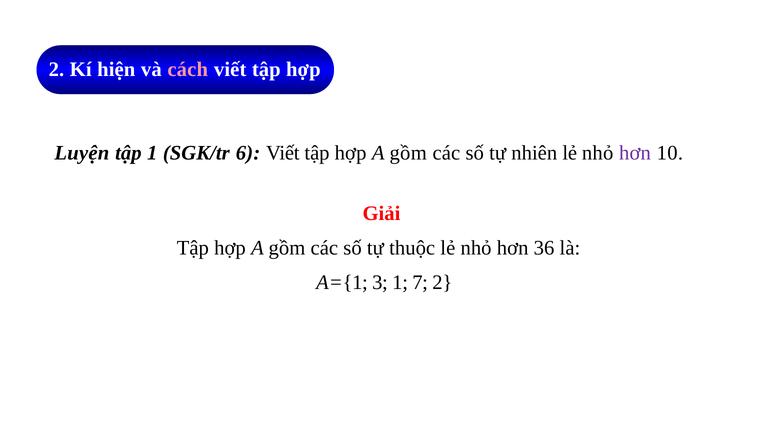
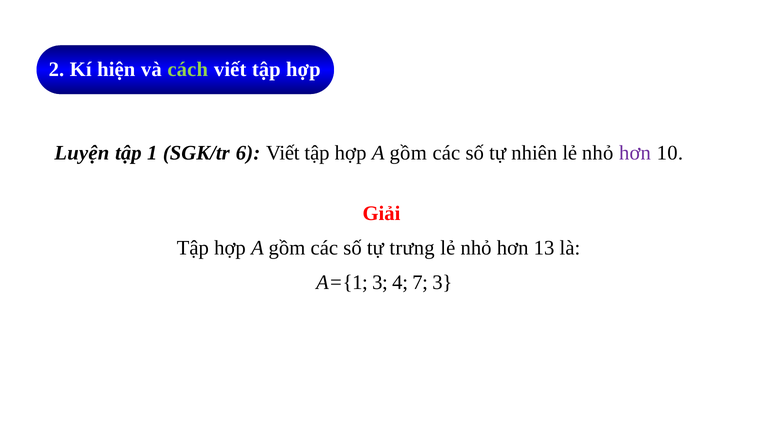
cách colour: pink -> light green
thuộc: thuộc -> trưng
36: 36 -> 13
3 1: 1 -> 4
7 2: 2 -> 3
